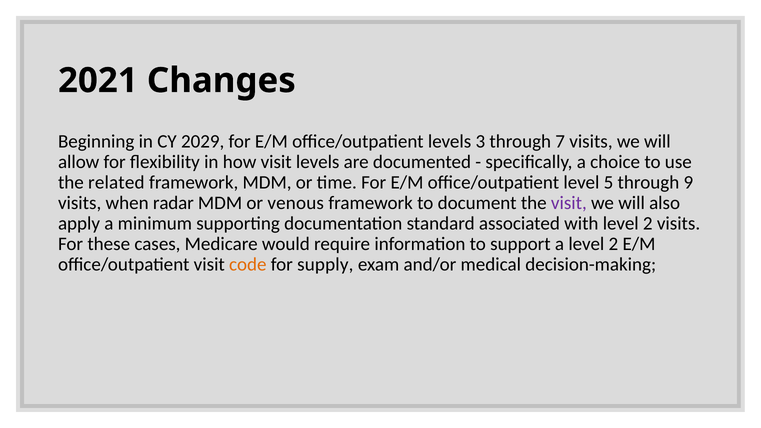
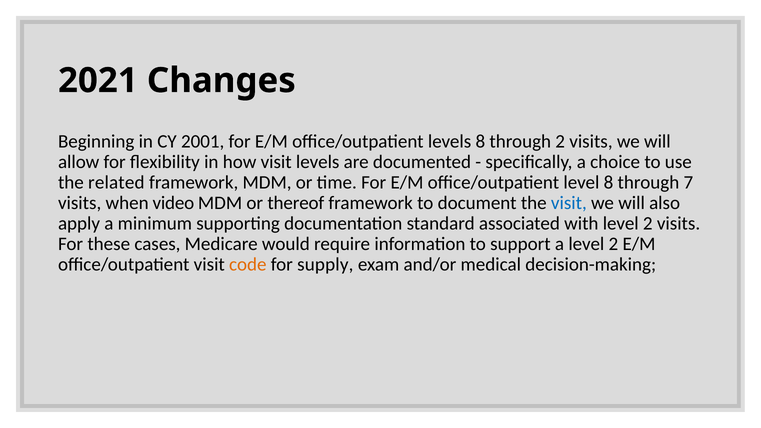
2029: 2029 -> 2001
levels 3: 3 -> 8
through 7: 7 -> 2
level 5: 5 -> 8
9: 9 -> 7
radar: radar -> video
venous: venous -> thereof
visit at (569, 203) colour: purple -> blue
